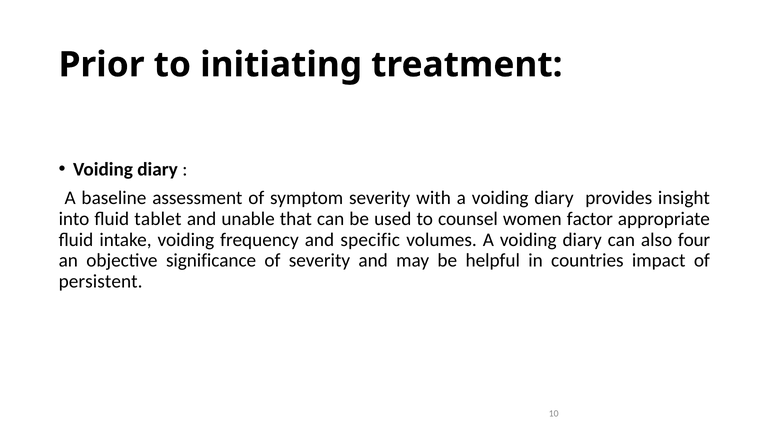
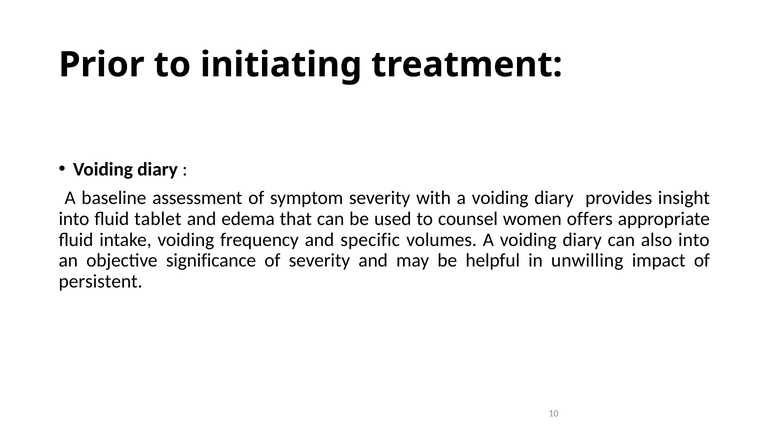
unable: unable -> edema
factor: factor -> offers
also four: four -> into
countries: countries -> unwilling
